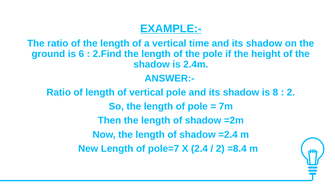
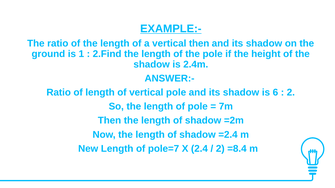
vertical time: time -> then
6: 6 -> 1
8: 8 -> 6
